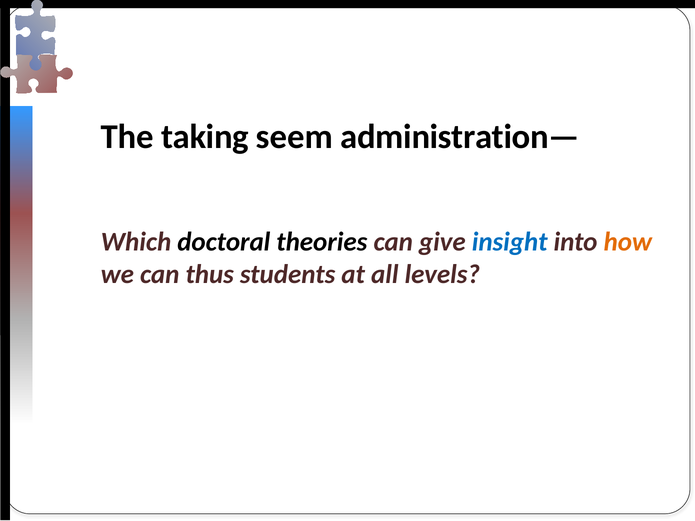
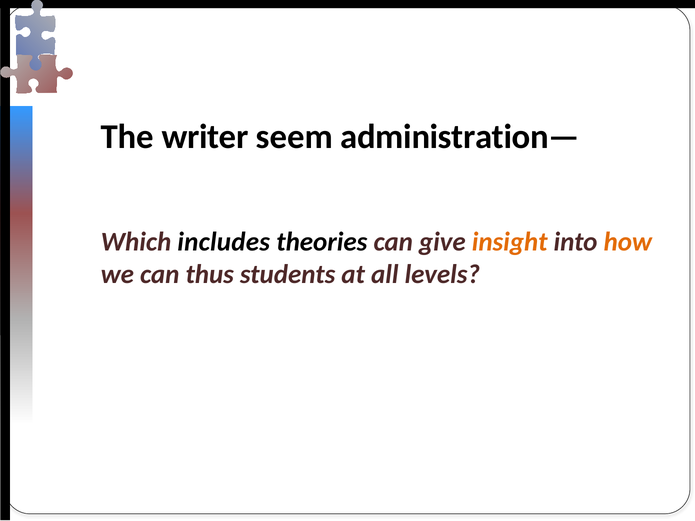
taking: taking -> writer
doctoral: doctoral -> includes
insight colour: blue -> orange
